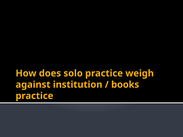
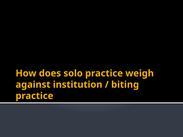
books: books -> biting
